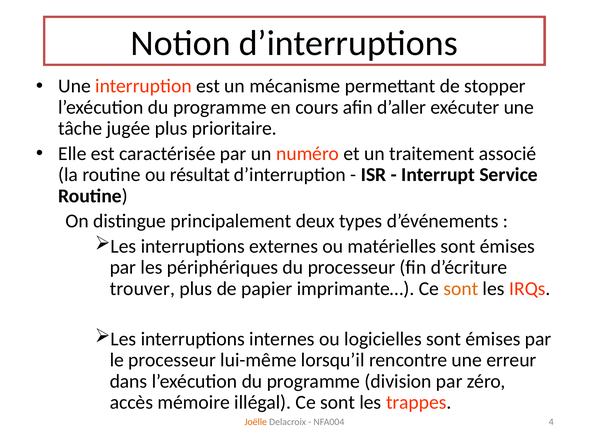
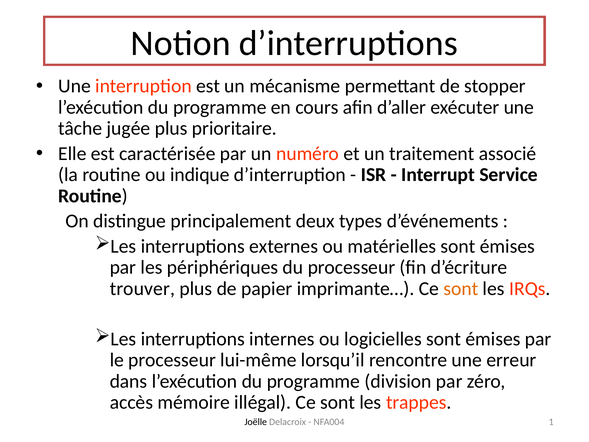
résultat: résultat -> indique
Joëlle colour: orange -> black
4: 4 -> 1
